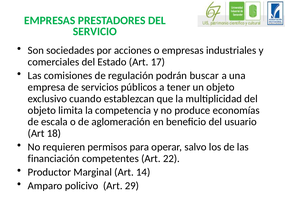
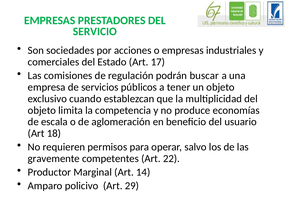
financiación: financiación -> gravemente
